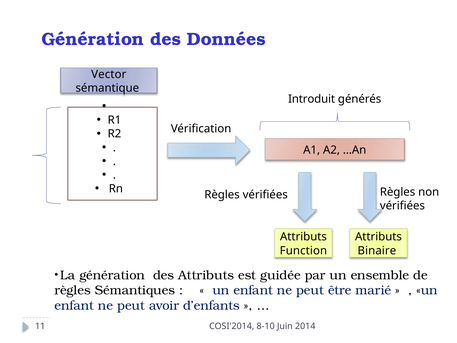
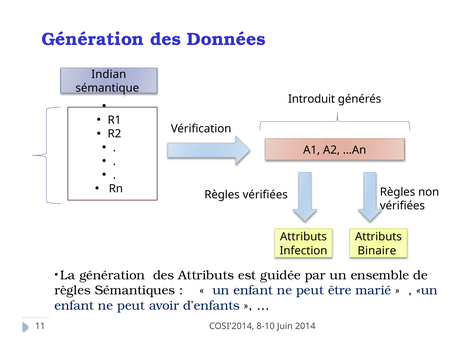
Vector: Vector -> Indian
Function: Function -> Infection
